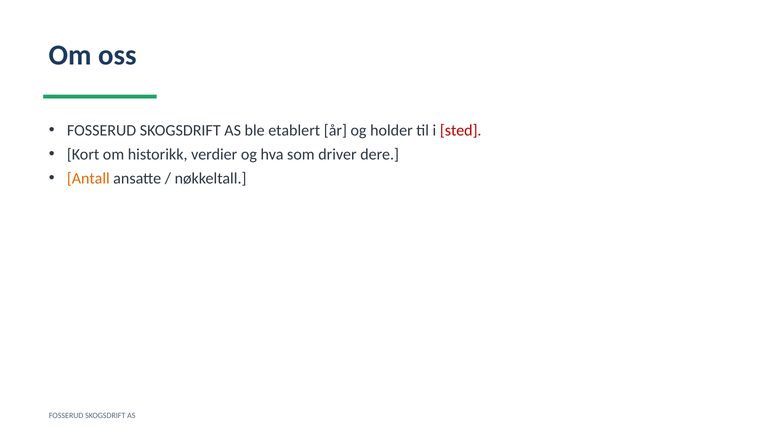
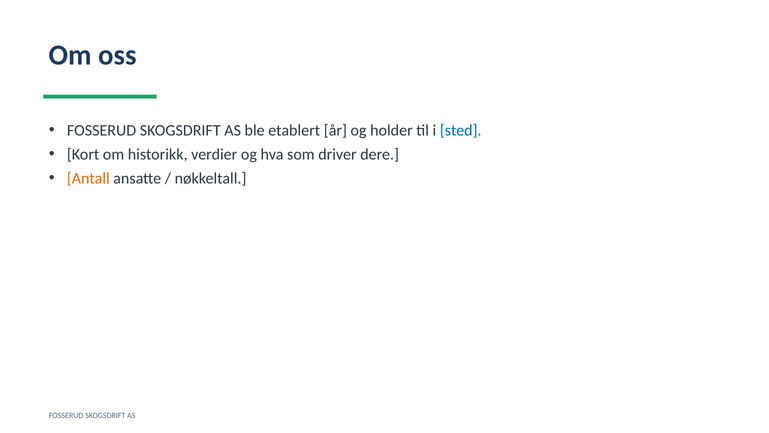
sted colour: red -> blue
